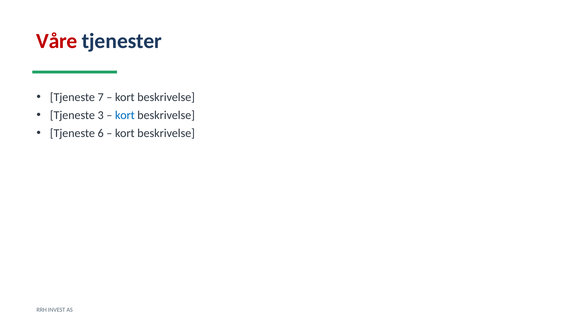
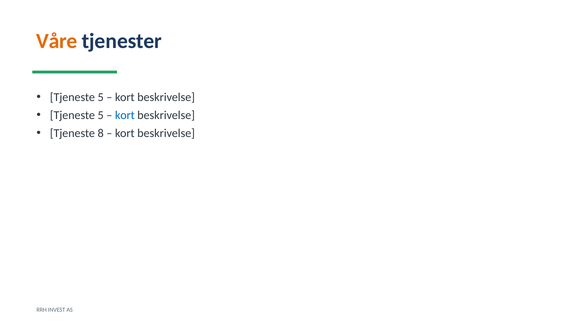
Våre colour: red -> orange
7 at (101, 97): 7 -> 5
3 at (101, 115): 3 -> 5
6: 6 -> 8
